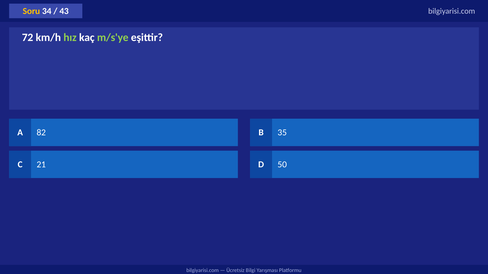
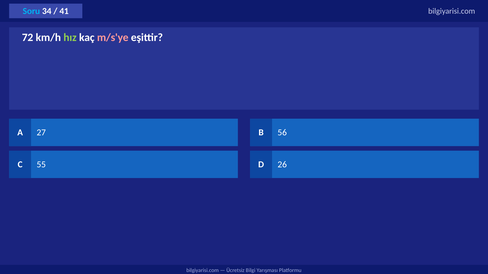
Soru colour: yellow -> light blue
43: 43 -> 41
m/s'ye colour: light green -> pink
82: 82 -> 27
35: 35 -> 56
21: 21 -> 55
50: 50 -> 26
